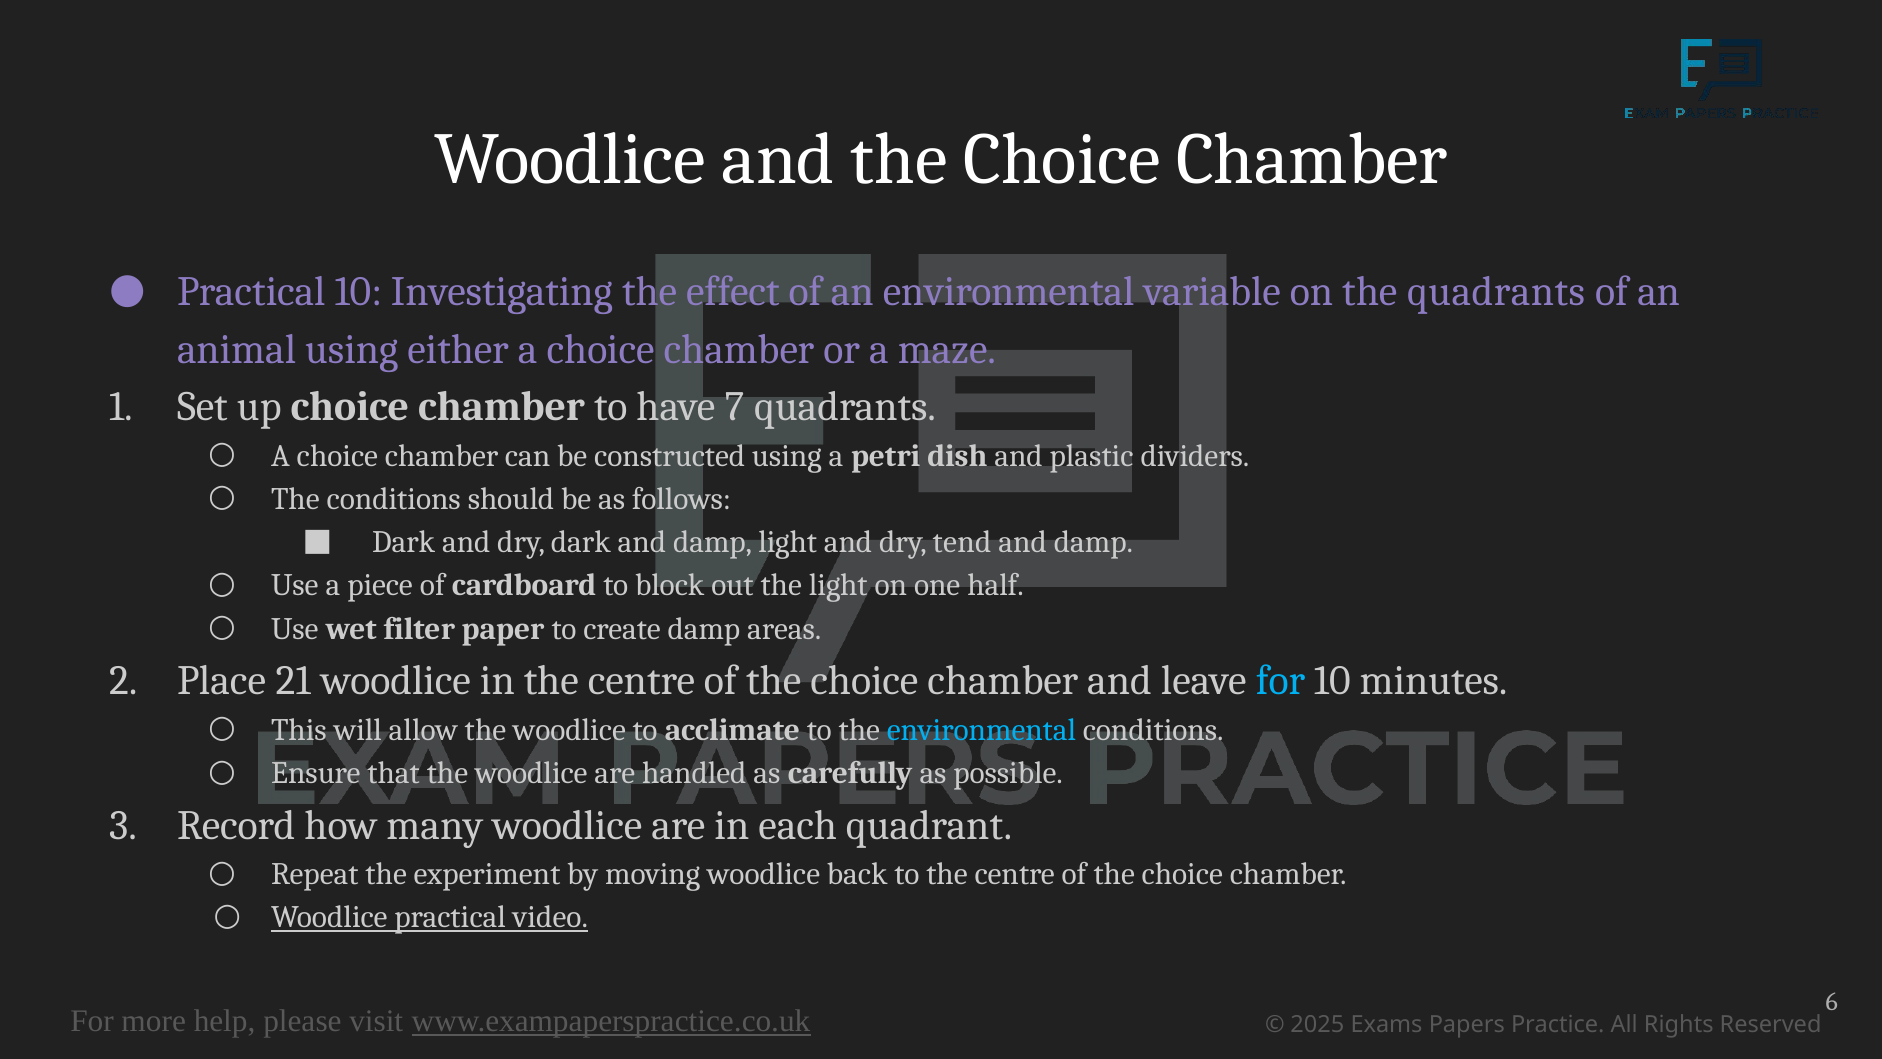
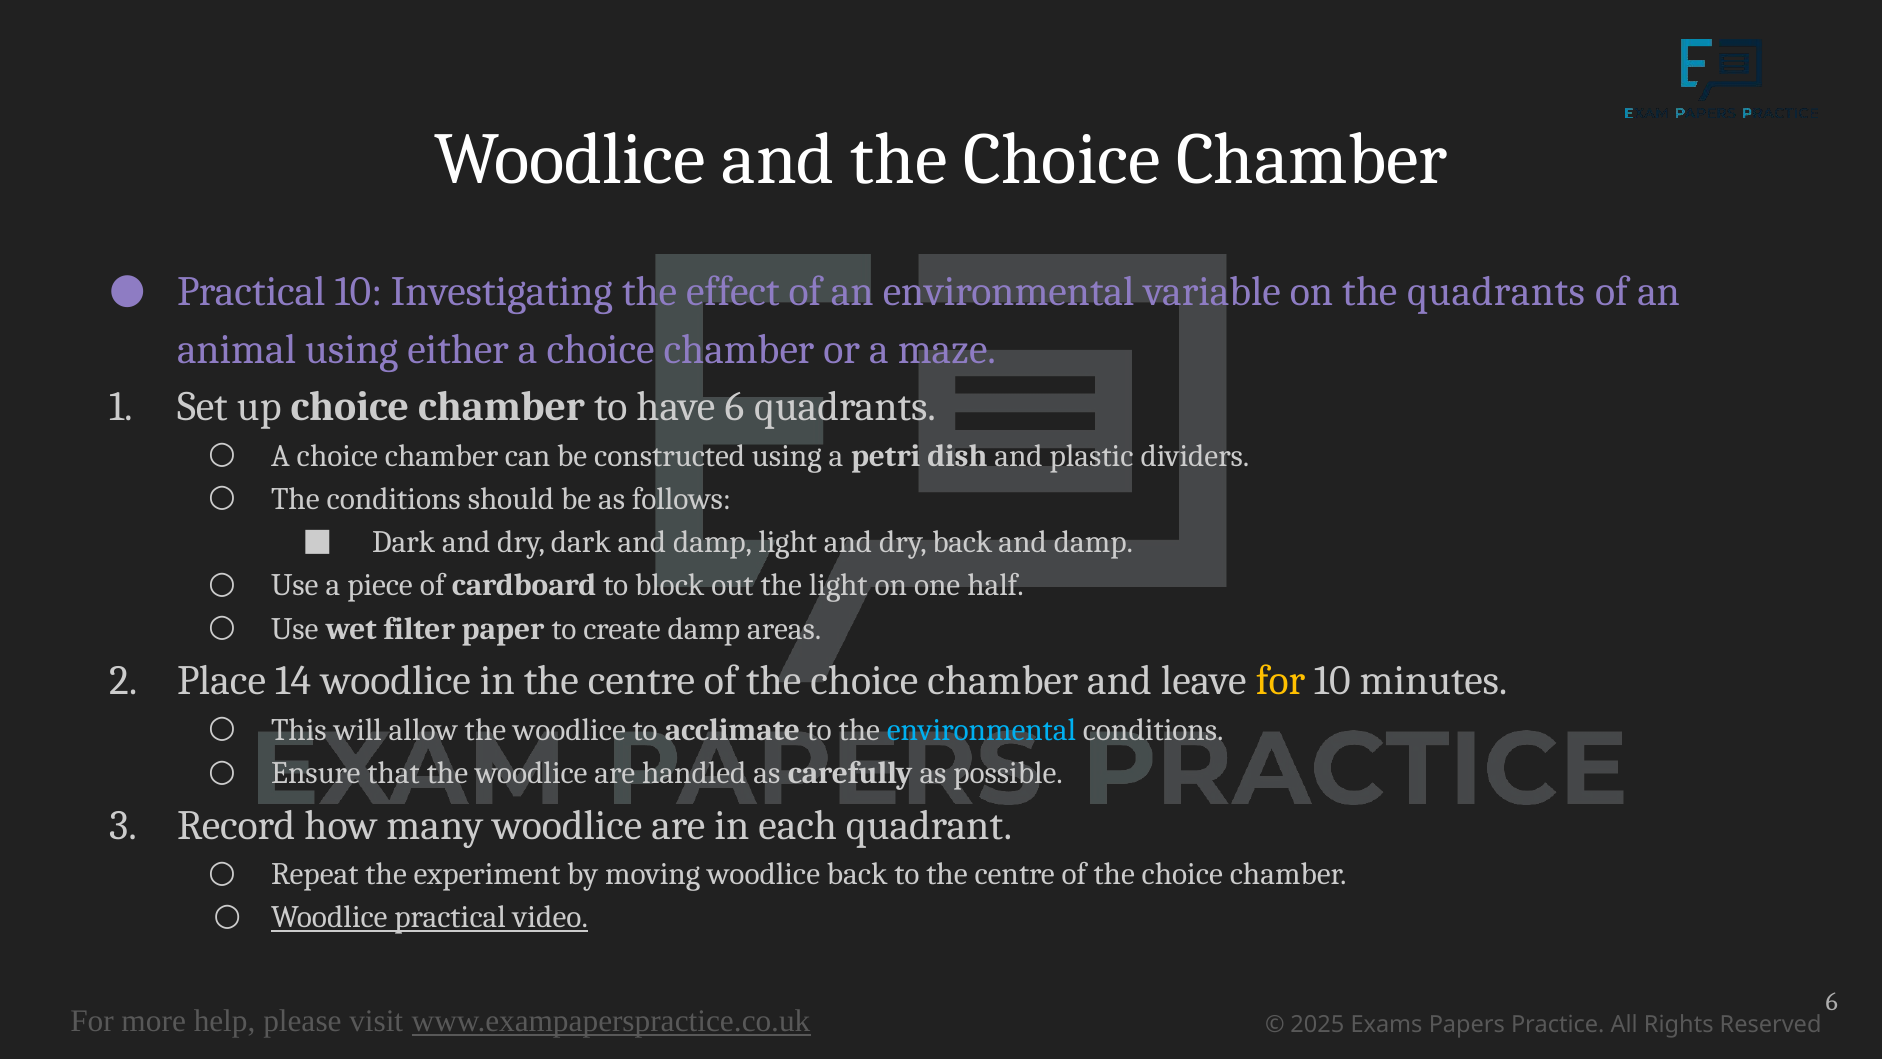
have 7: 7 -> 6
dry tend: tend -> back
21: 21 -> 14
for at (1280, 681) colour: light blue -> yellow
